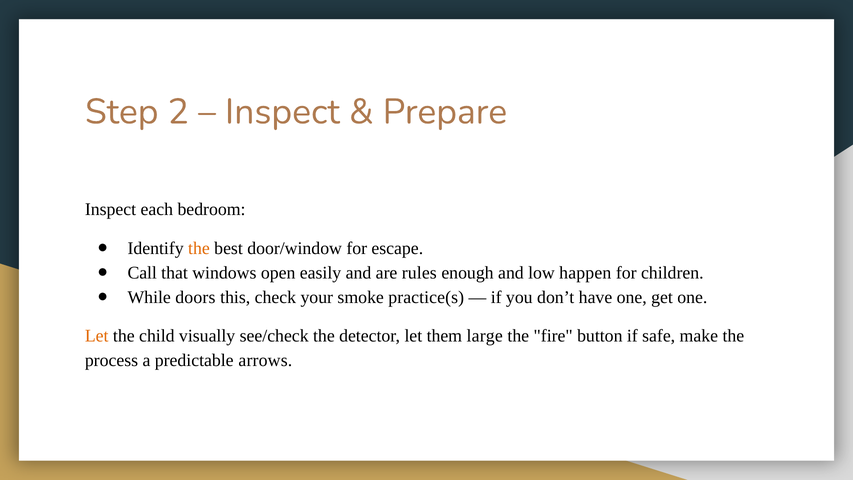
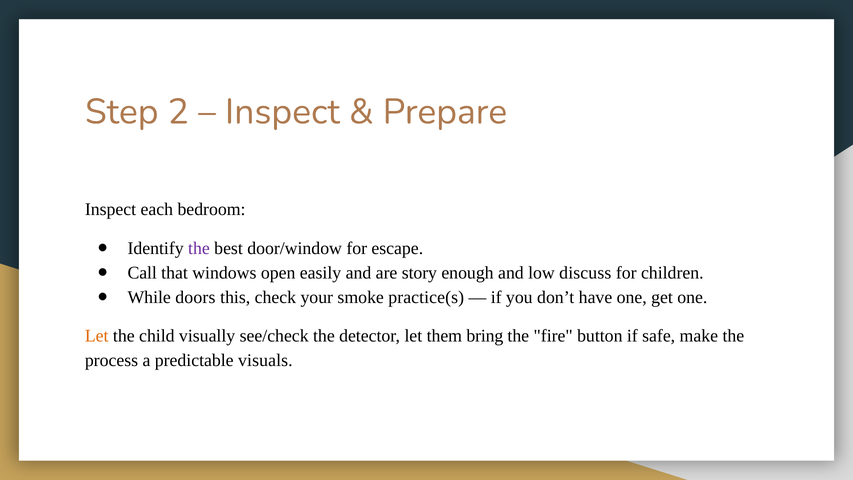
the at (199, 248) colour: orange -> purple
rules: rules -> story
happen: happen -> discuss
large: large -> bring
arrows: arrows -> visuals
